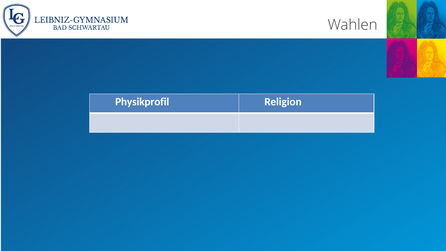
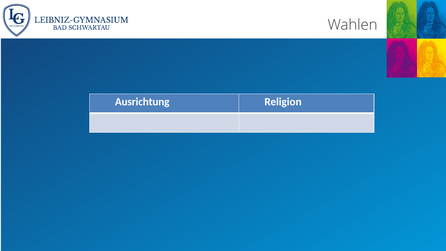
Physikprofil: Physikprofil -> Ausrichtung
